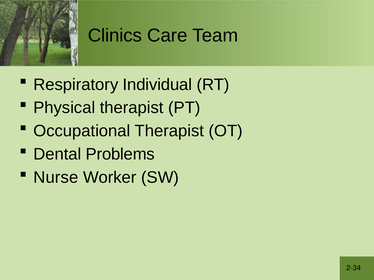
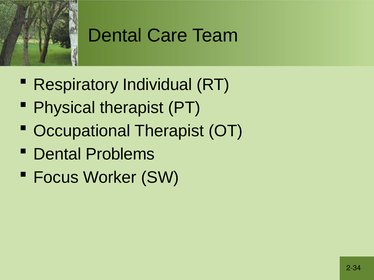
Clinics at (115, 36): Clinics -> Dental
Nurse: Nurse -> Focus
